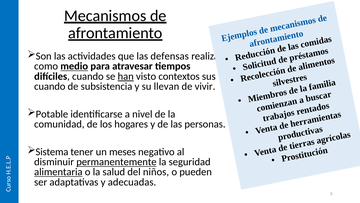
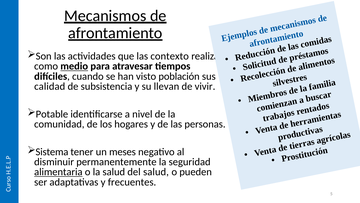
defensas: defensas -> contexto
han underline: present -> none
contextos: contextos -> población
cuando at (50, 86): cuando -> calidad
permanentemente underline: present -> none
del niños: niños -> salud
adecuadas: adecuadas -> frecuentes
